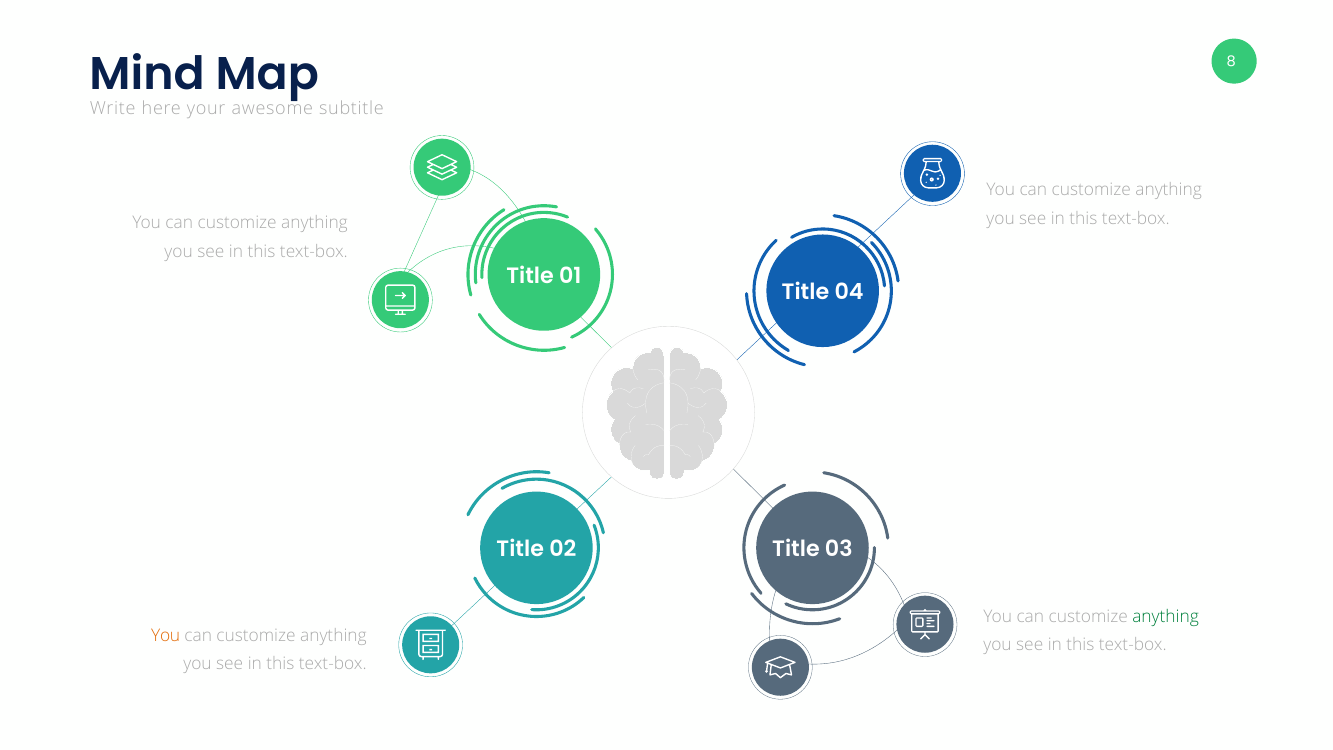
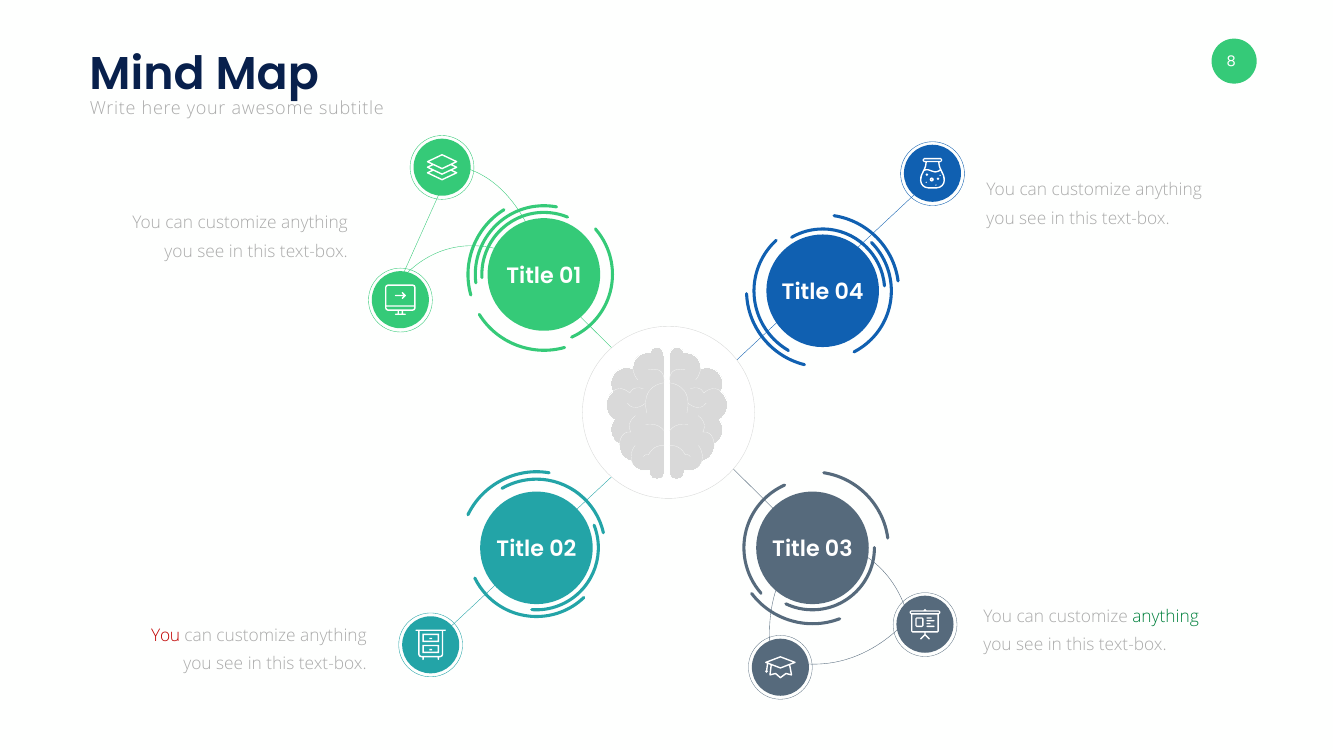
You at (166, 636) colour: orange -> red
